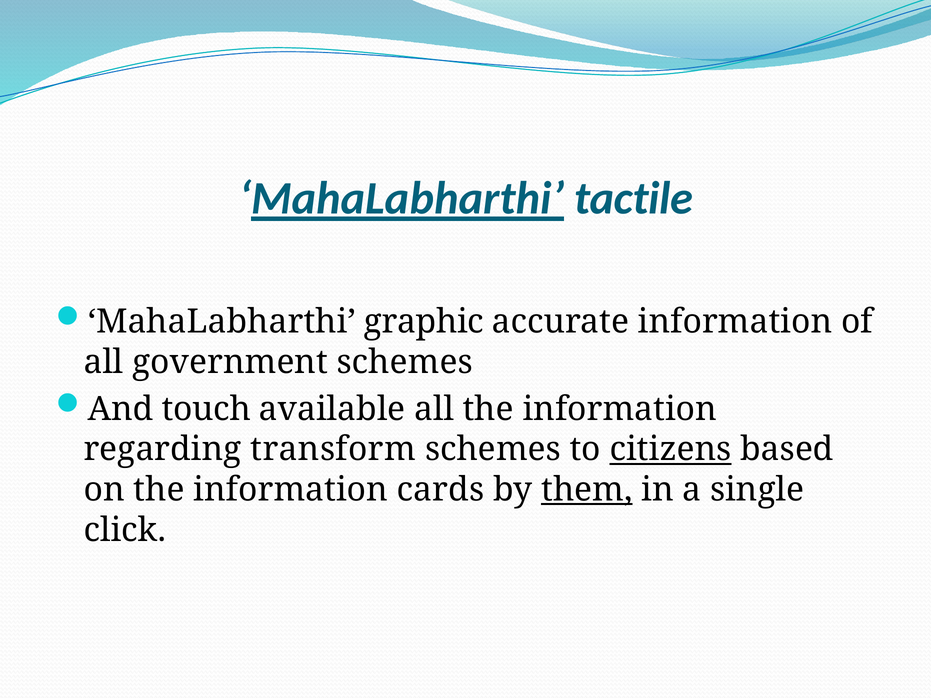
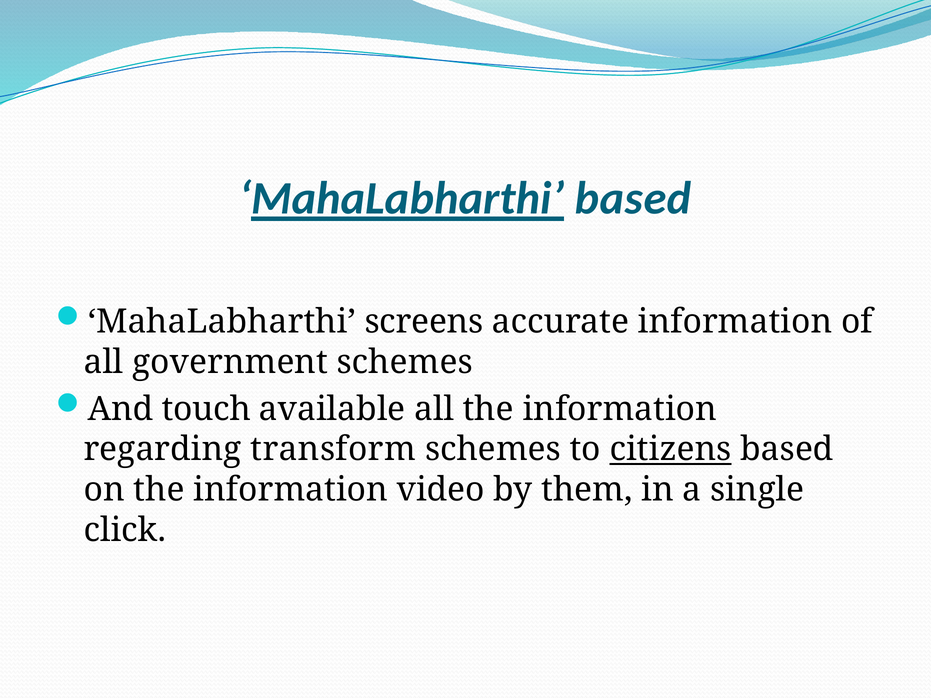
tactile at (634, 199): tactile -> based
graphic: graphic -> screens
cards: cards -> video
them underline: present -> none
